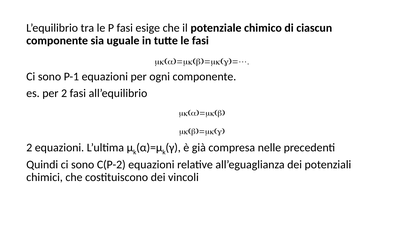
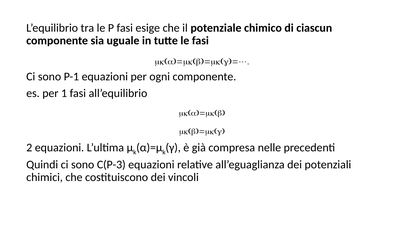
per 2: 2 -> 1
C(P-2: C(P-2 -> C(P-3
